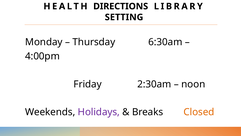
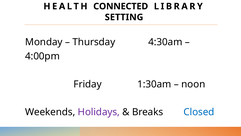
DIRECTIONS: DIRECTIONS -> CONNECTED
6:30am: 6:30am -> 4:30am
2:30am: 2:30am -> 1:30am
Closed colour: orange -> blue
